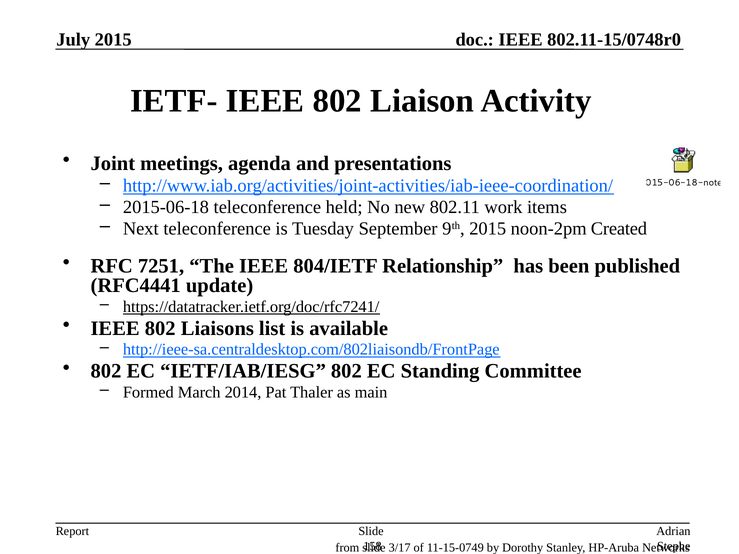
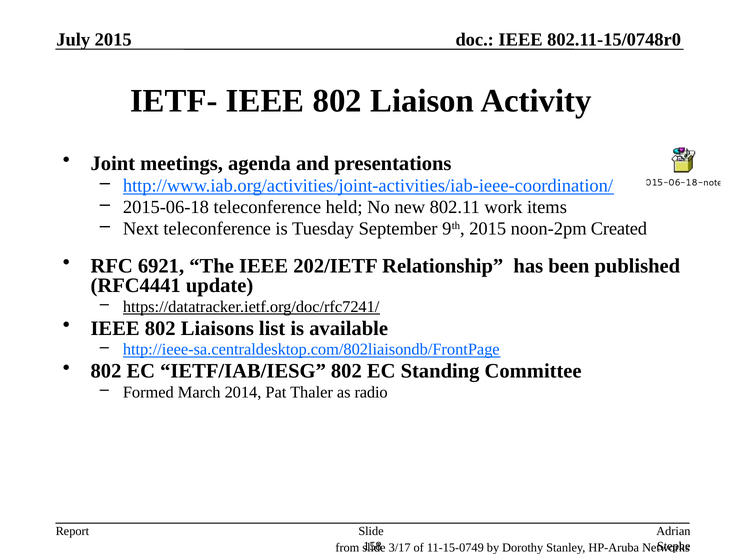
7251: 7251 -> 6921
804/IETF: 804/IETF -> 202/IETF
main: main -> radio
